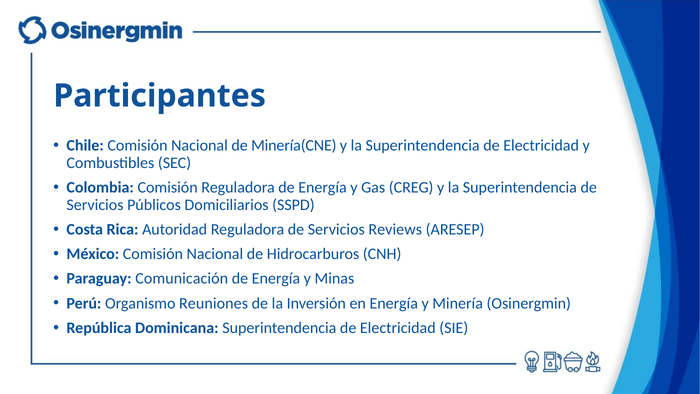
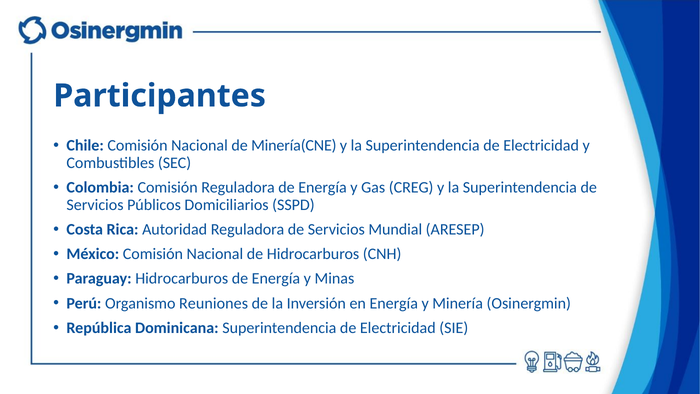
Reviews: Reviews -> Mundial
Paraguay Comunicación: Comunicación -> Hidrocarburos
